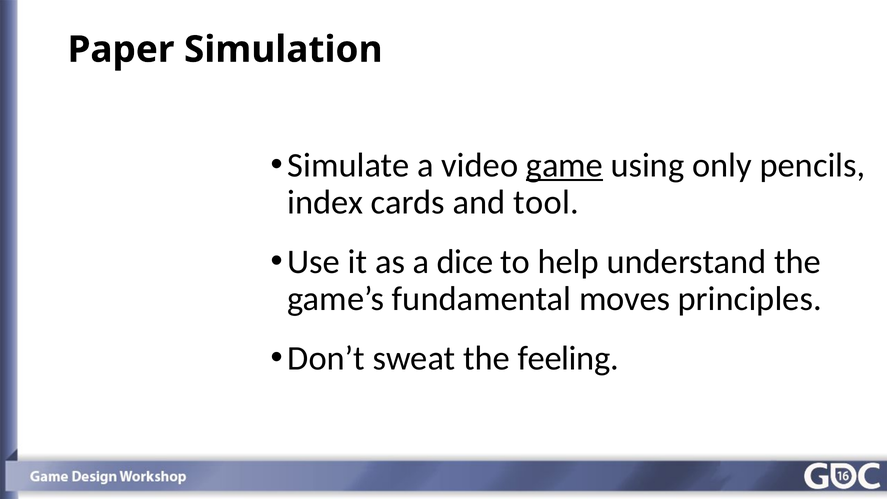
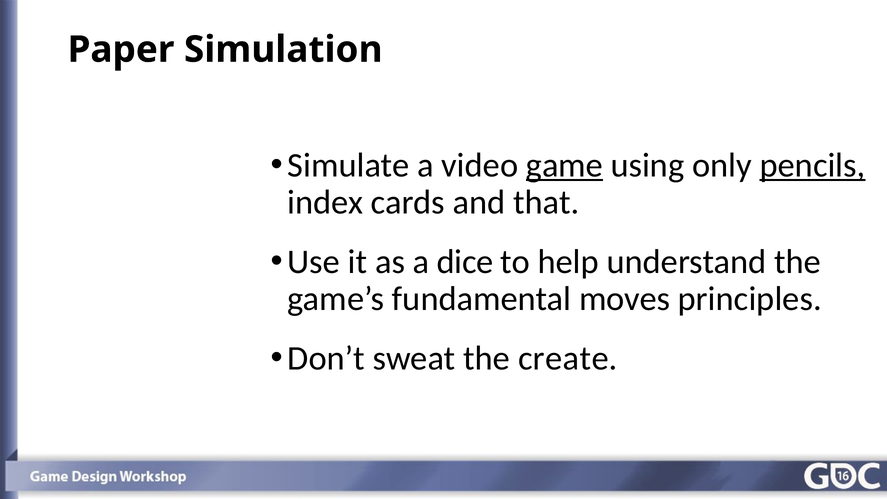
pencils underline: none -> present
tool: tool -> that
feeling: feeling -> create
